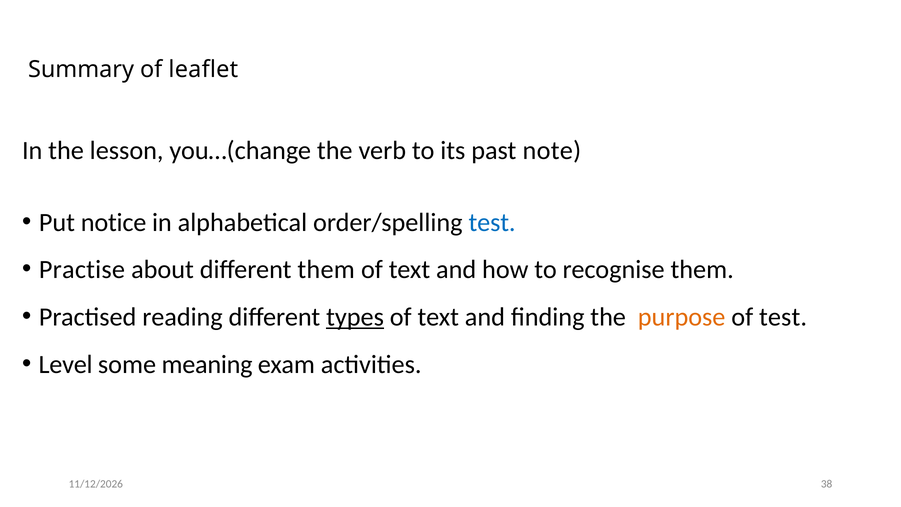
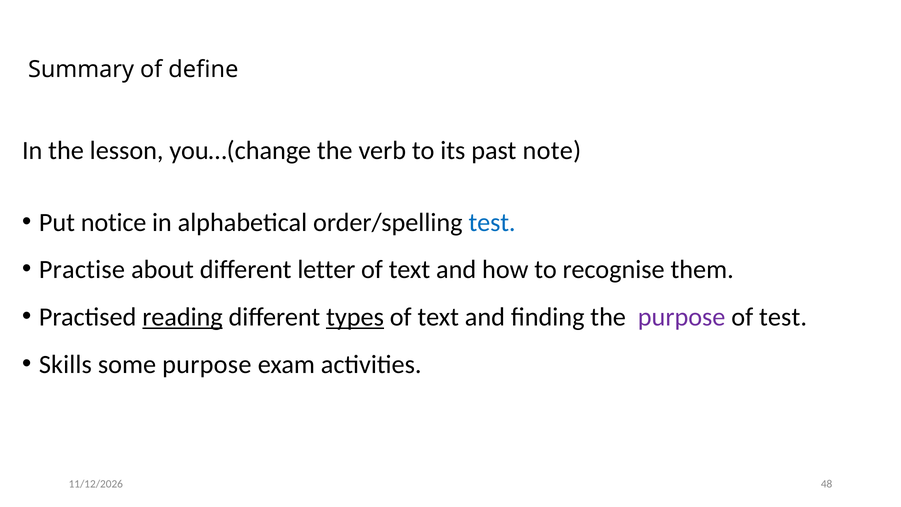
leaflet: leaflet -> define
different them: them -> letter
reading underline: none -> present
purpose at (682, 317) colour: orange -> purple
Level: Level -> Skills
some meaning: meaning -> purpose
38: 38 -> 48
